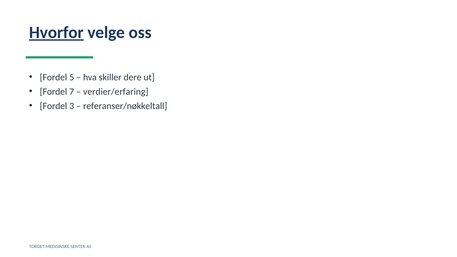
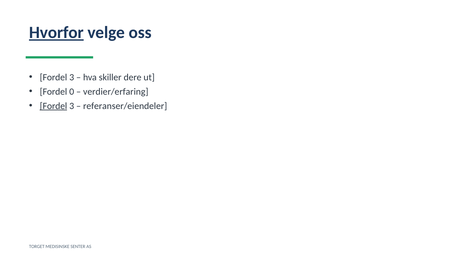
5 at (72, 77): 5 -> 3
7: 7 -> 0
Fordel at (53, 106) underline: none -> present
referanser/nøkkeltall: referanser/nøkkeltall -> referanser/eiendeler
